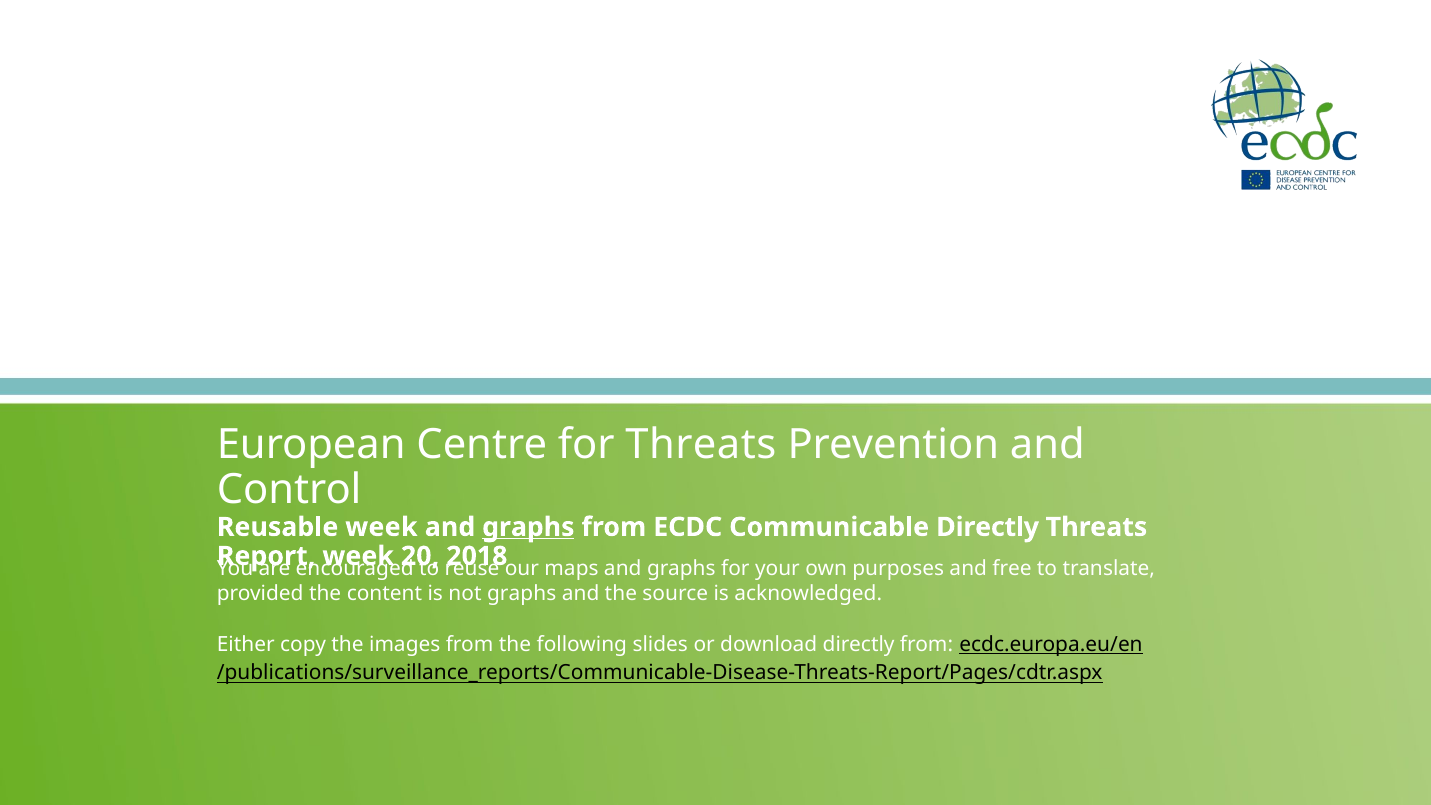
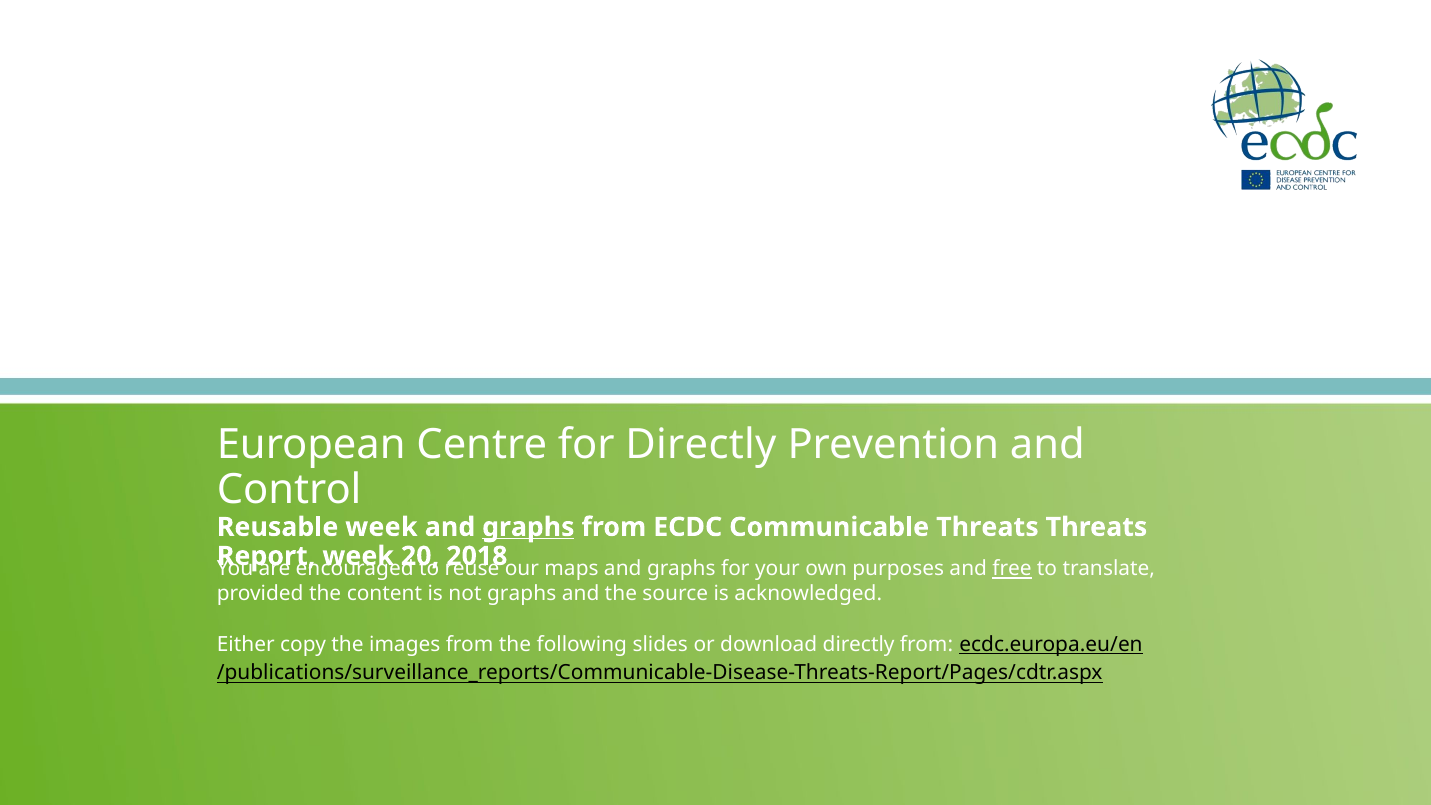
for Threats: Threats -> Directly
Communicable Directly: Directly -> Threats
free underline: none -> present
